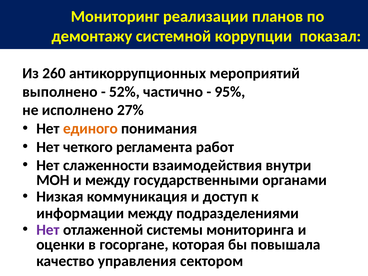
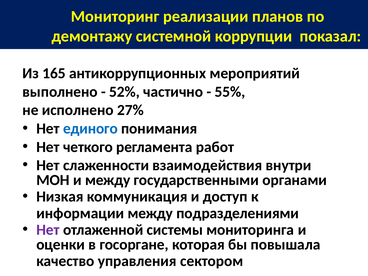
260: 260 -> 165
95%: 95% -> 55%
единого colour: orange -> blue
